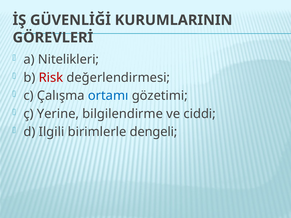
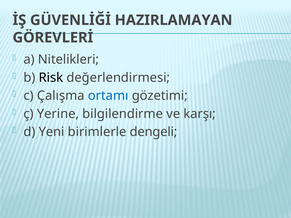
KURUMLARININ: KURUMLARININ -> HAZIRLAMAYAN
Risk colour: red -> black
ciddi: ciddi -> karşı
Ilgili: Ilgili -> Yeni
